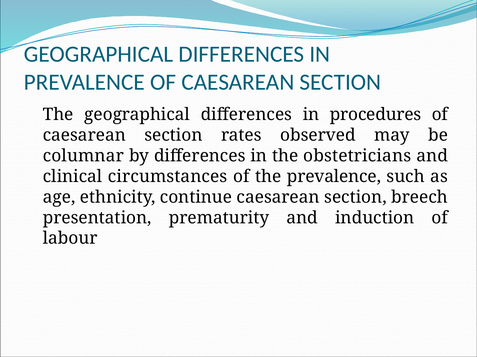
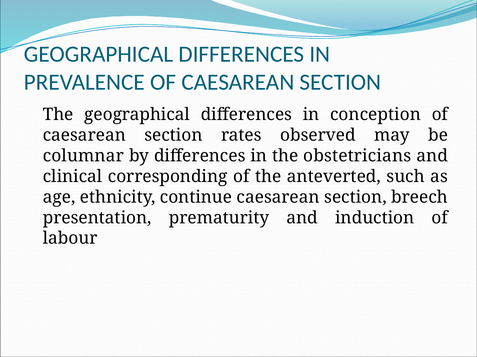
procedures: procedures -> conception
circumstances: circumstances -> corresponding
the prevalence: prevalence -> anteverted
